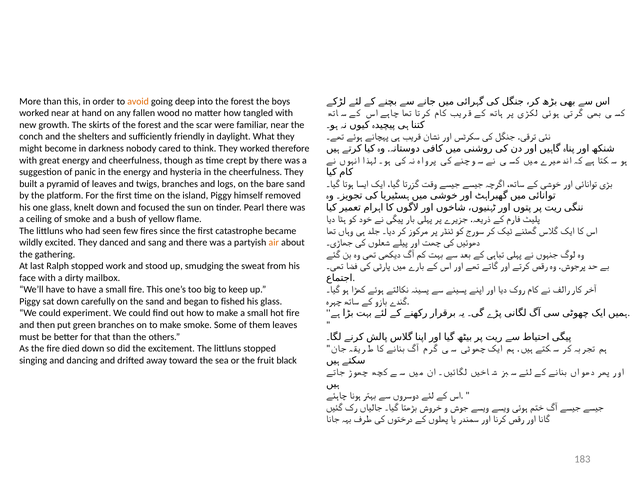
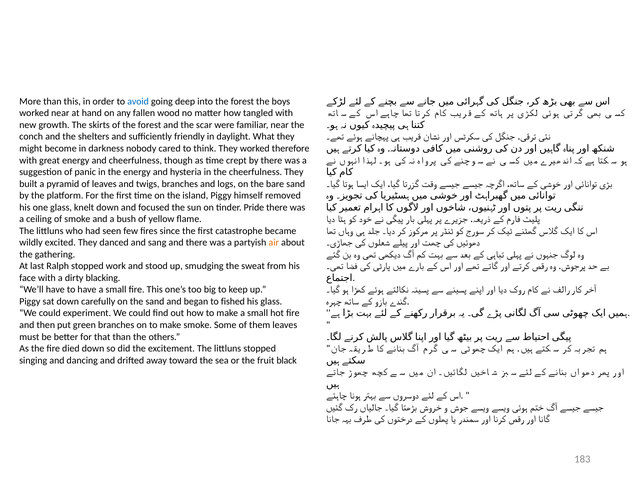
avoid colour: orange -> blue
Pearl: Pearl -> Pride
mailbox: mailbox -> blacking
